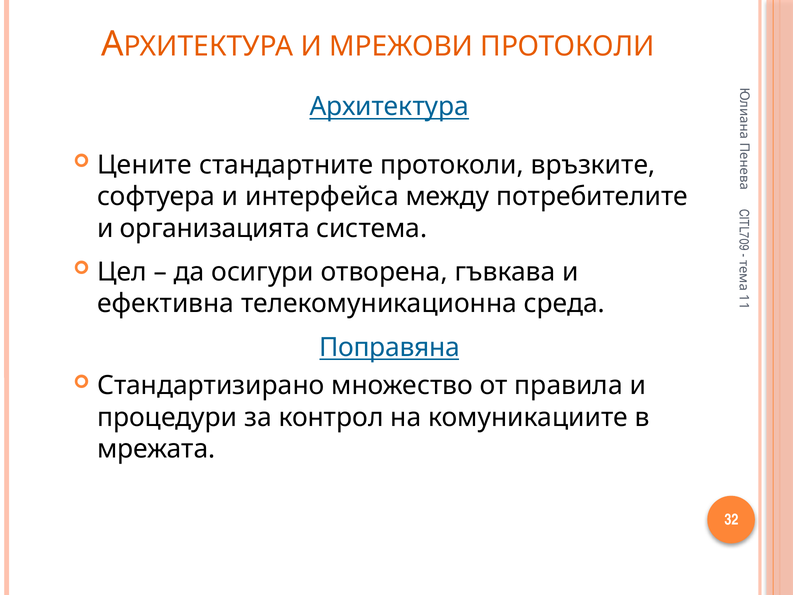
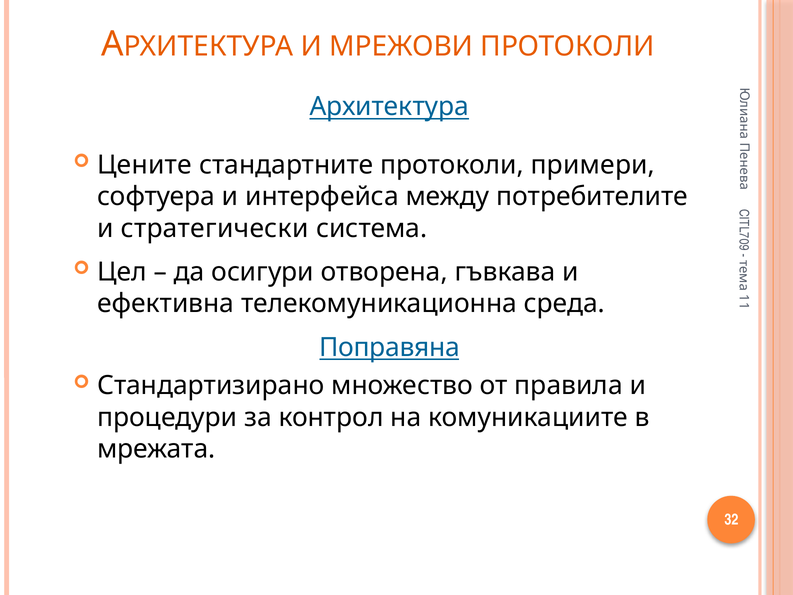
връзките: връзките -> примери
организацията: организацията -> стратегически
